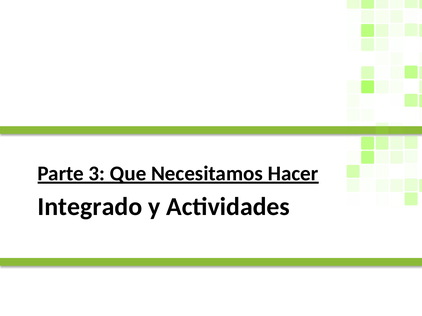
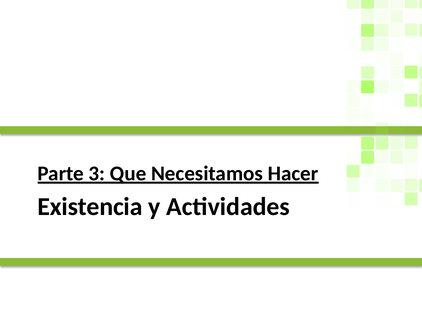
Integrado: Integrado -> Existencia
